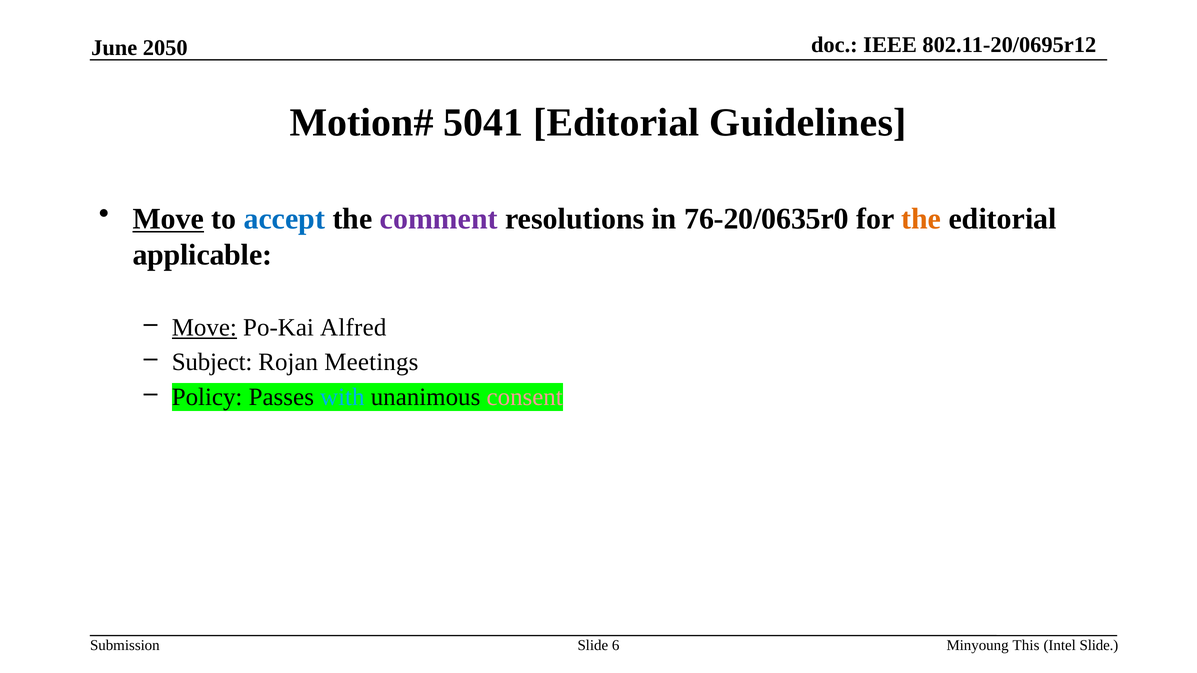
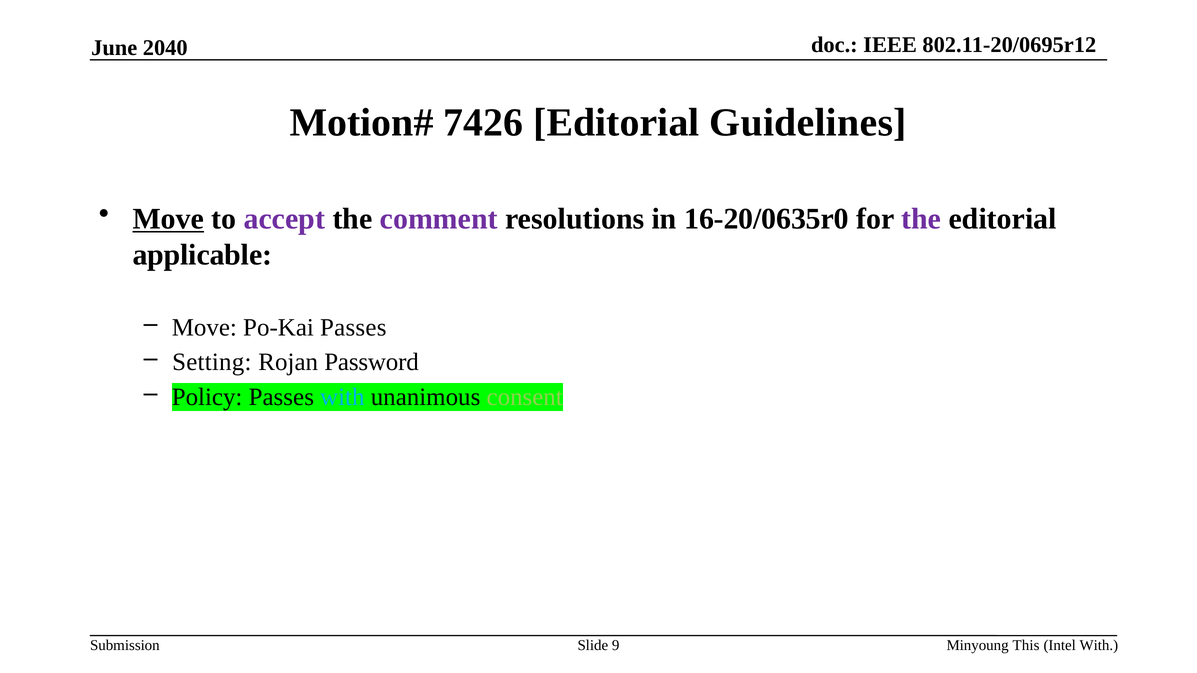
2050: 2050 -> 2040
5041: 5041 -> 7426
accept colour: blue -> purple
76-20/0635r0: 76-20/0635r0 -> 16-20/0635r0
the at (921, 219) colour: orange -> purple
Move at (204, 327) underline: present -> none
Po-Kai Alfred: Alfred -> Passes
Subject: Subject -> Setting
Meetings: Meetings -> Password
consent colour: pink -> light green
6: 6 -> 9
Intel Slide: Slide -> With
